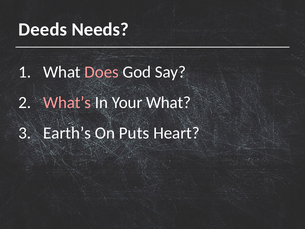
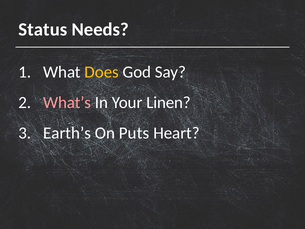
Deeds: Deeds -> Status
Does colour: pink -> yellow
Your What: What -> Linen
